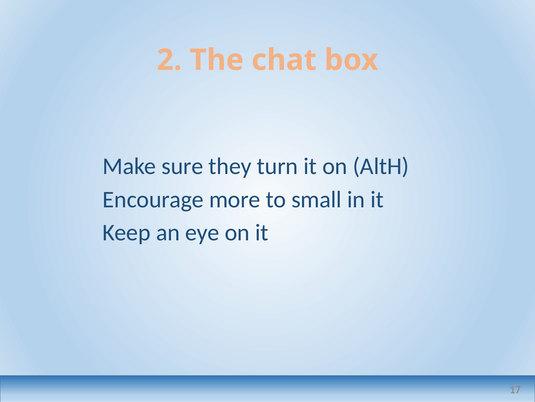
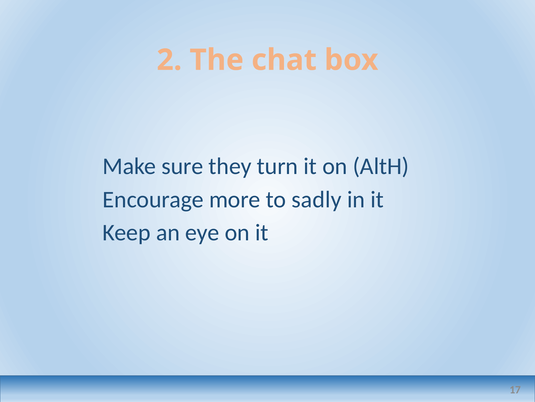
small: small -> sadly
